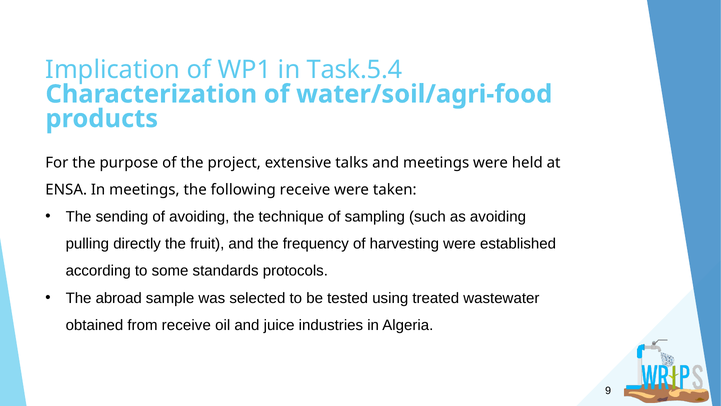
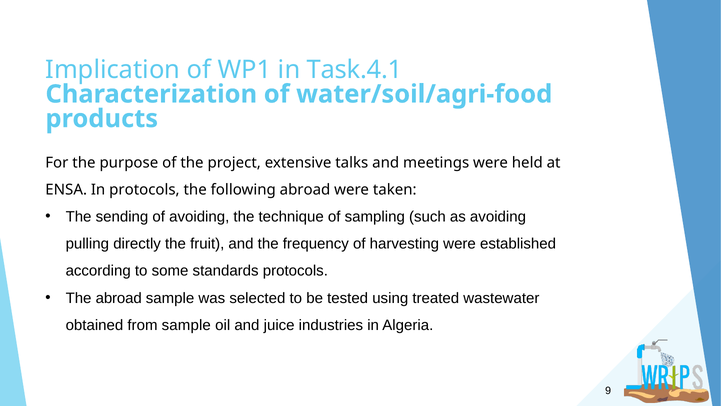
Task.5.4: Task.5.4 -> Task.4.1
In meetings: meetings -> protocols
following receive: receive -> abroad
from receive: receive -> sample
